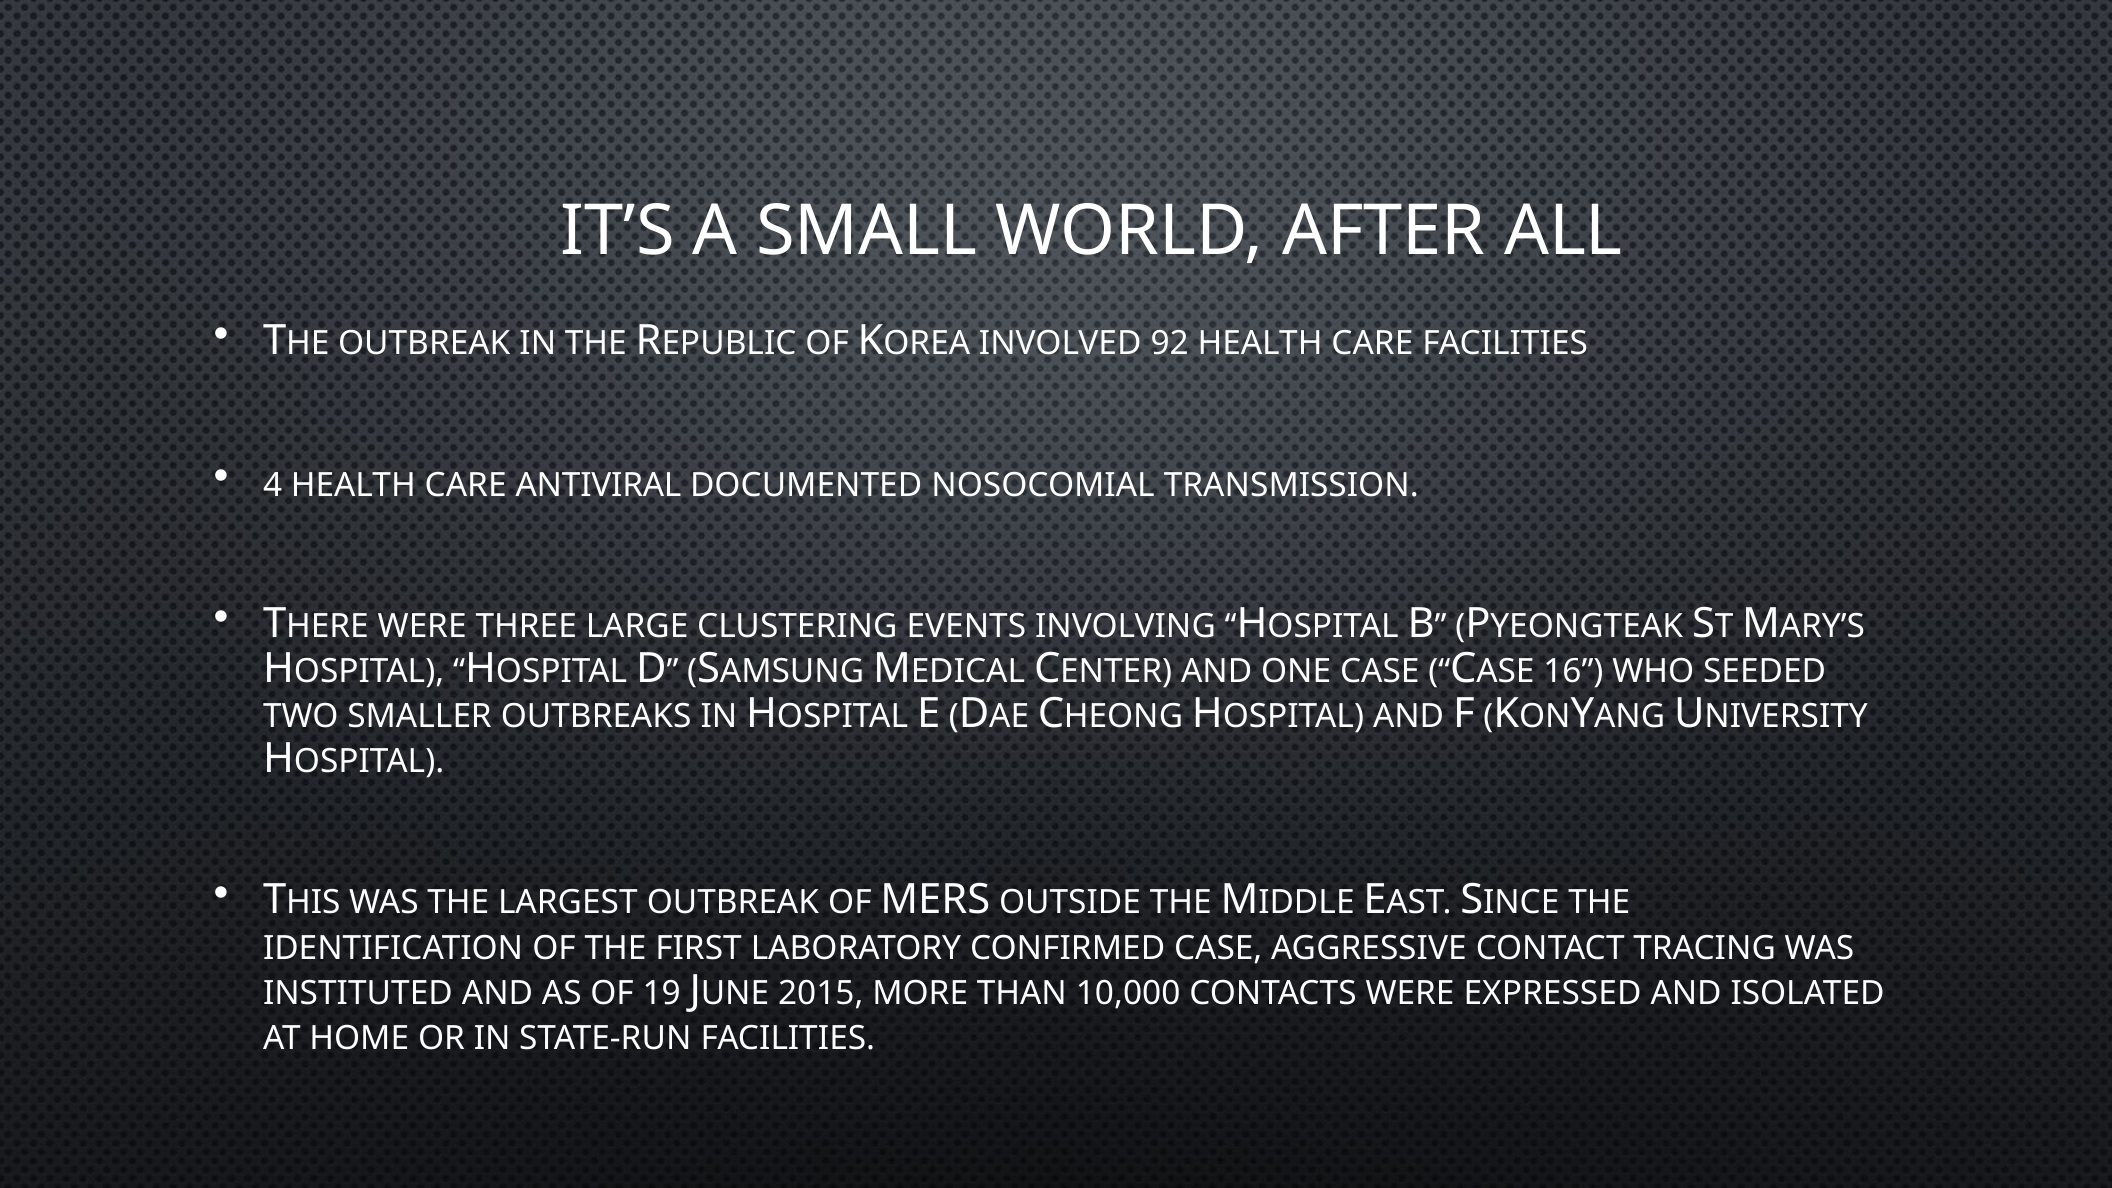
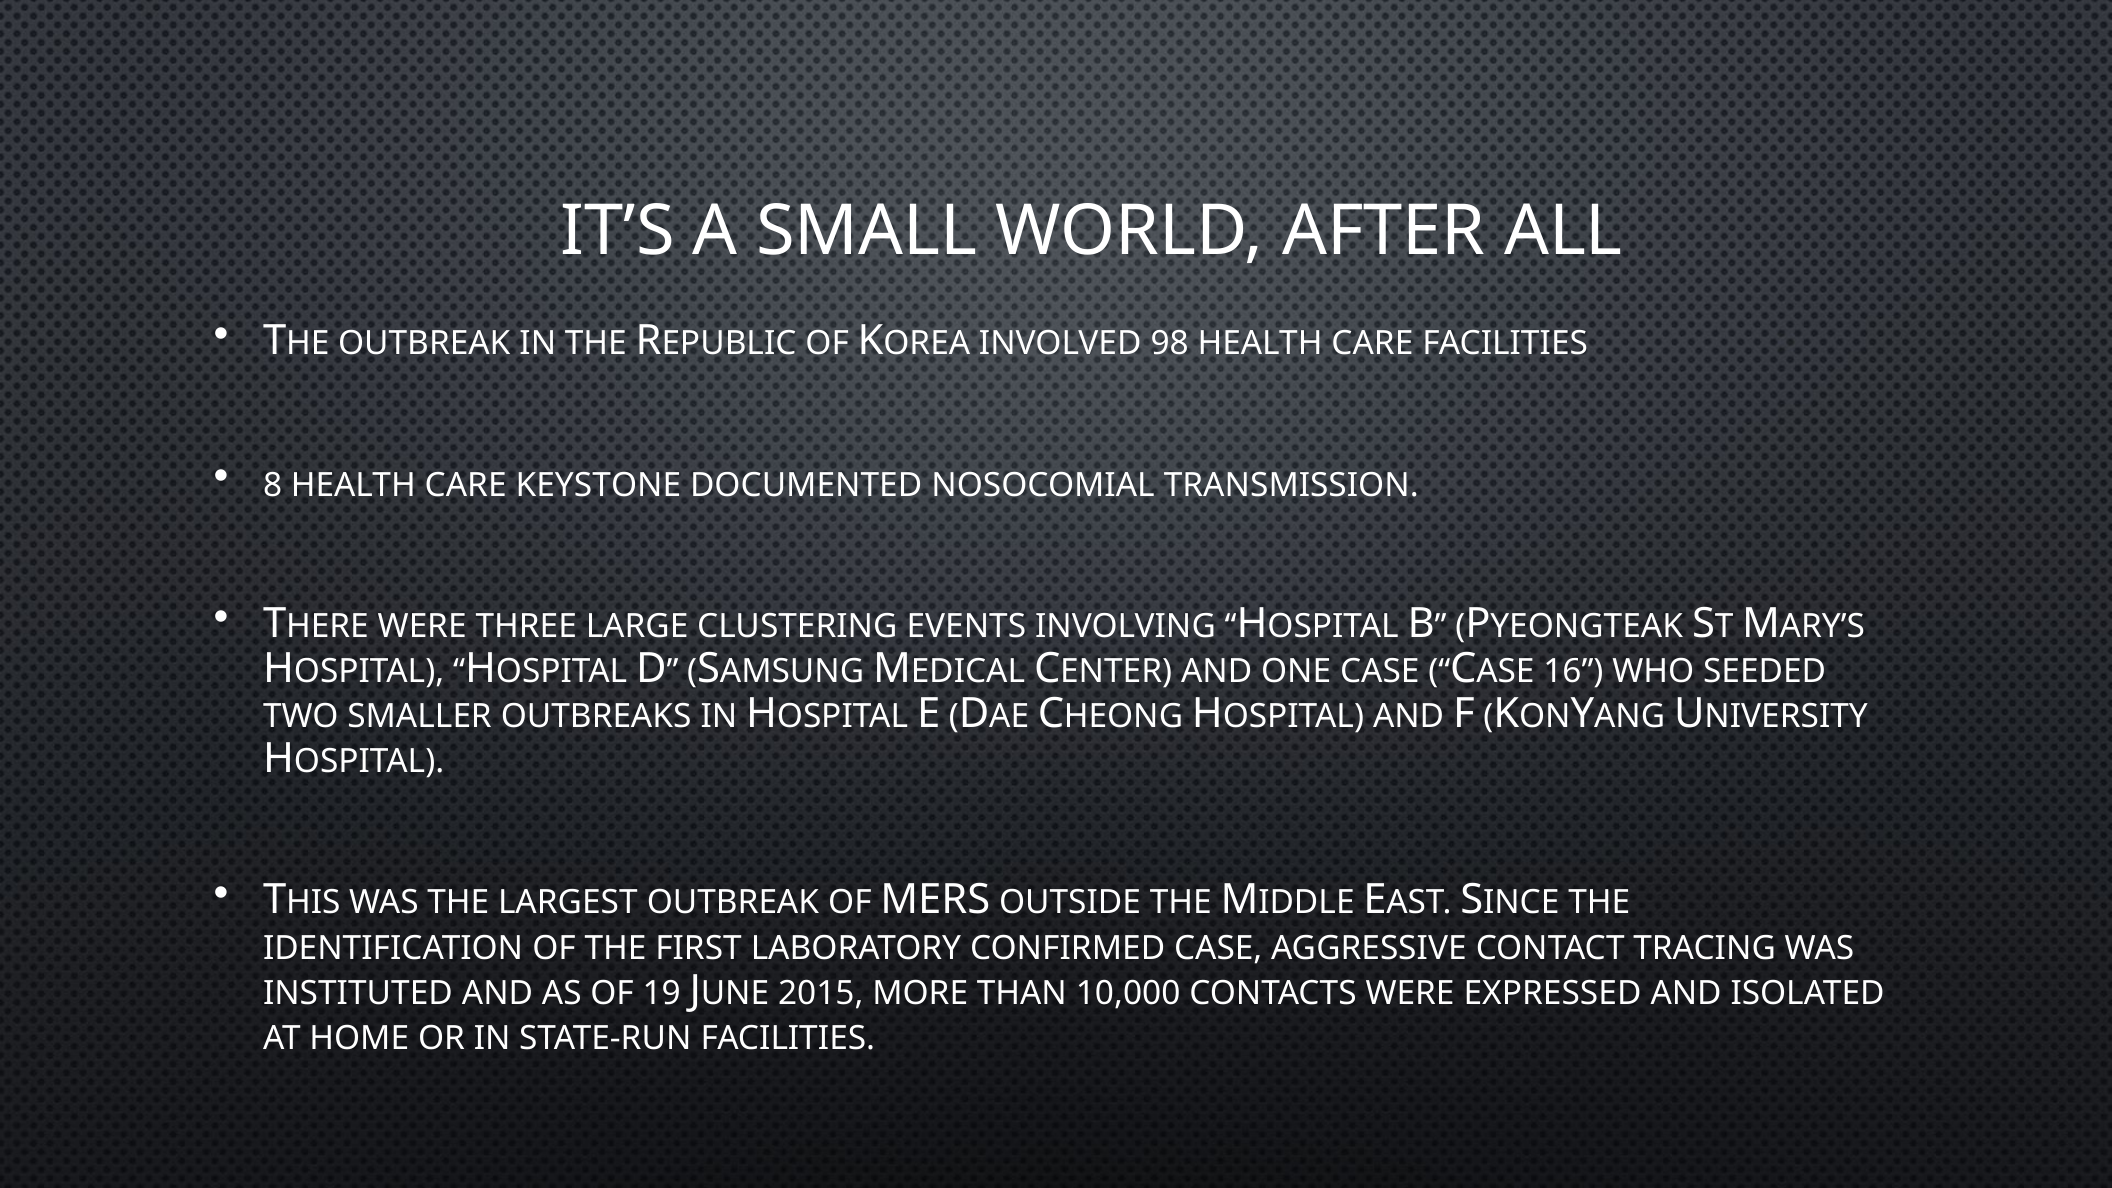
92: 92 -> 98
4: 4 -> 8
ANTIVIRAL: ANTIVIRAL -> KEYSTONE
